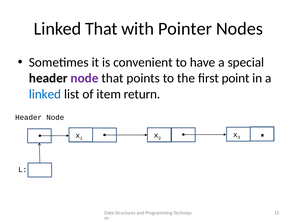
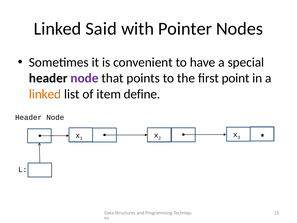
Linked That: That -> Said
linked at (45, 94) colour: blue -> orange
return: return -> define
